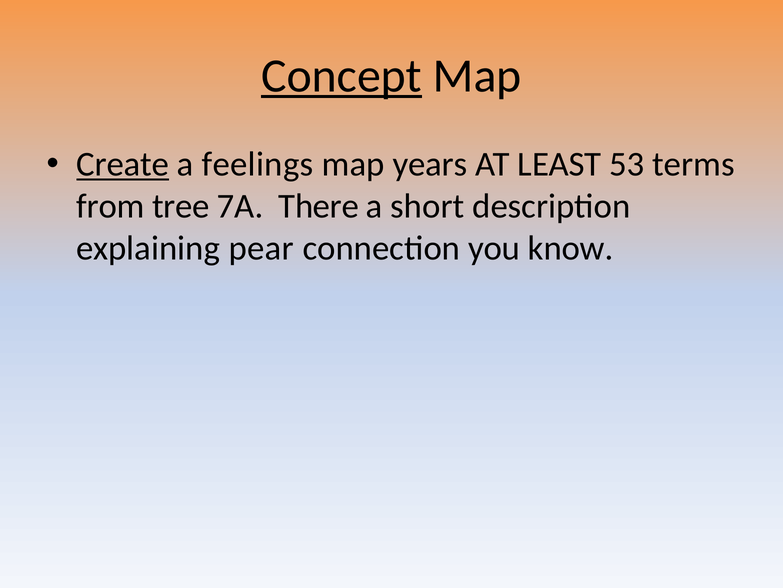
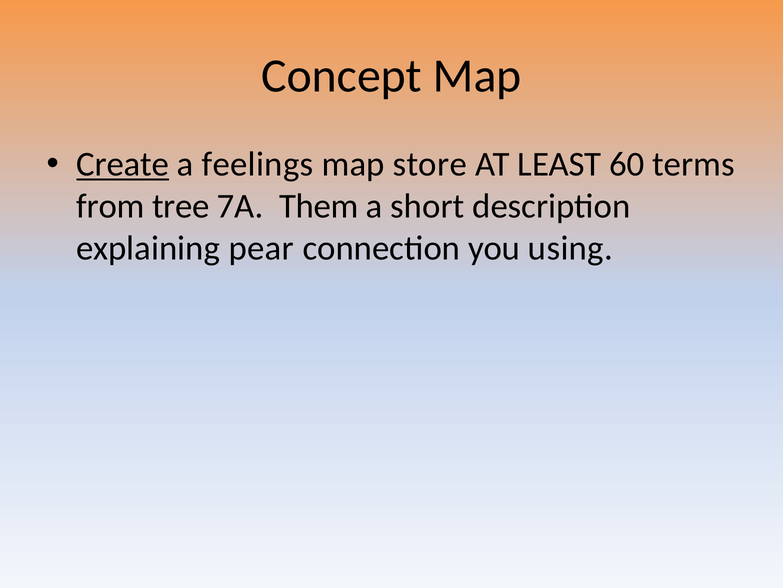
Concept underline: present -> none
years: years -> store
53: 53 -> 60
There: There -> Them
know: know -> using
